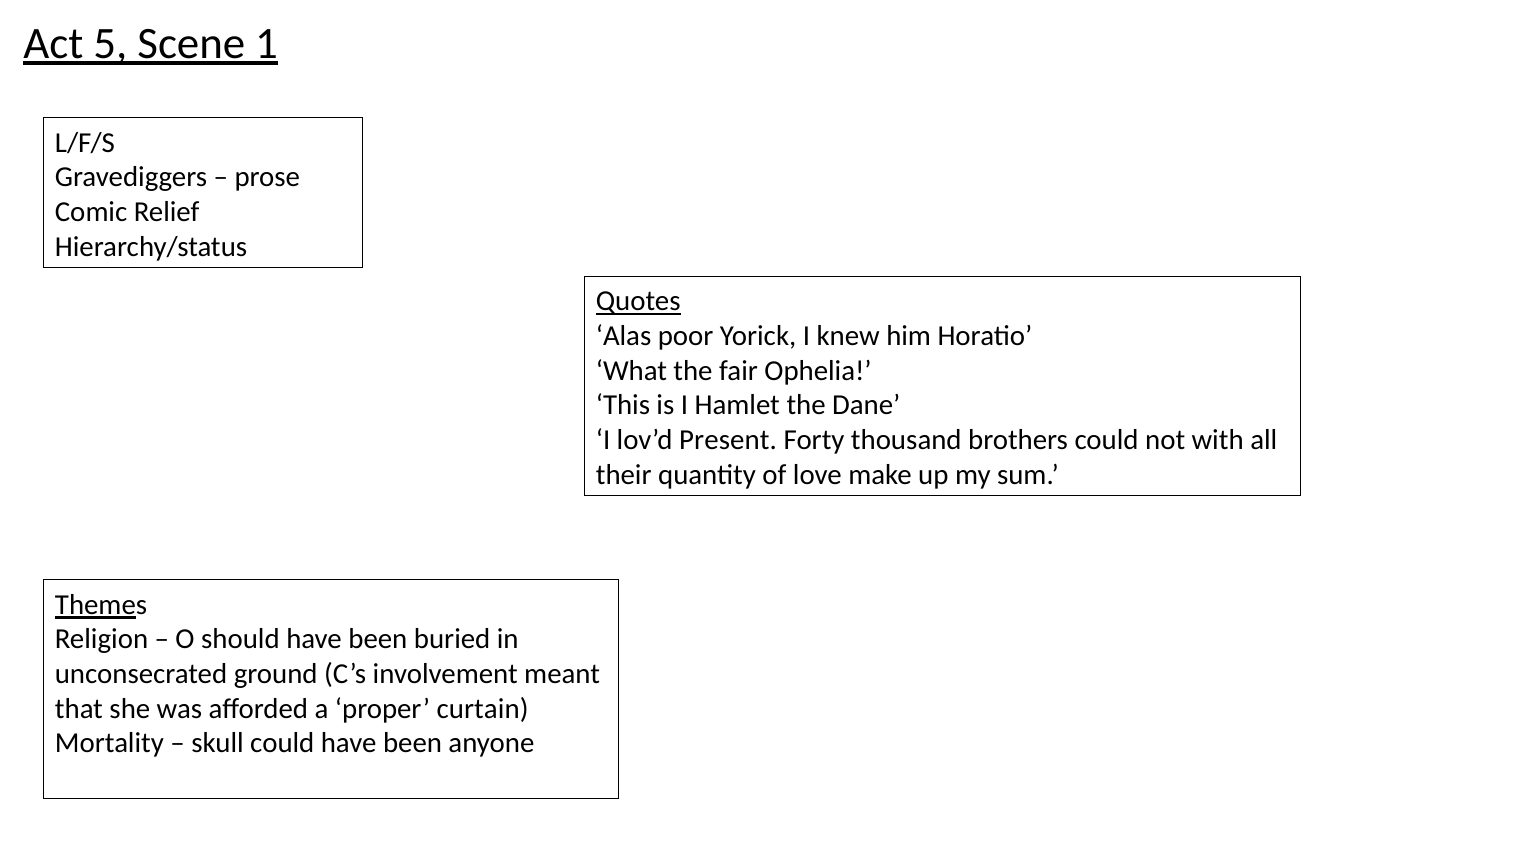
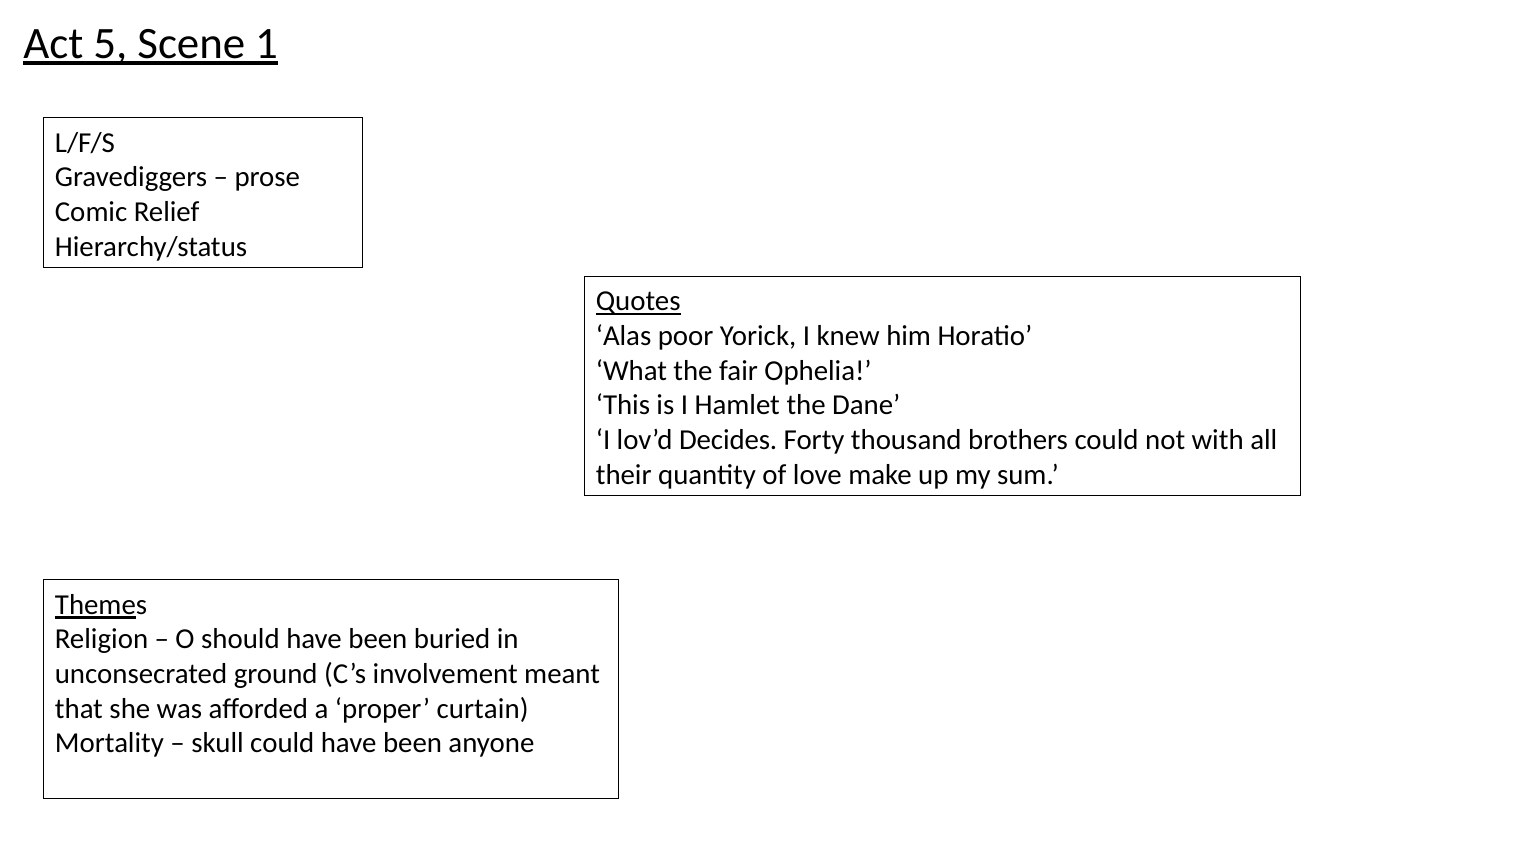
Present: Present -> Decides
